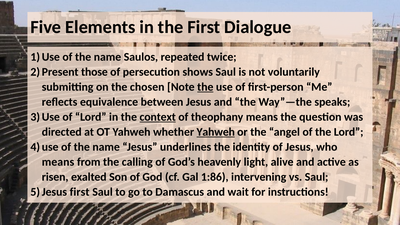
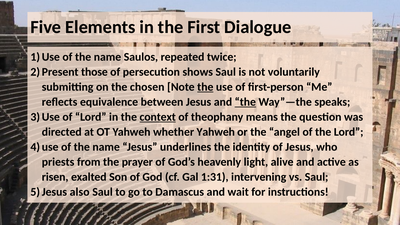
the at (245, 102) underline: none -> present
Yahweh at (216, 132) underline: present -> none
means at (58, 162): means -> priests
calling: calling -> prayer
1:86: 1:86 -> 1:31
first at (80, 192): first -> also
